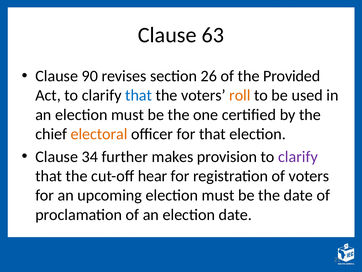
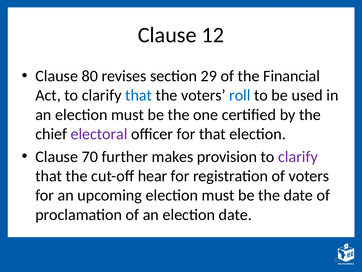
63: 63 -> 12
90: 90 -> 80
26: 26 -> 29
Provided: Provided -> Financial
roll colour: orange -> blue
electoral colour: orange -> purple
34: 34 -> 70
